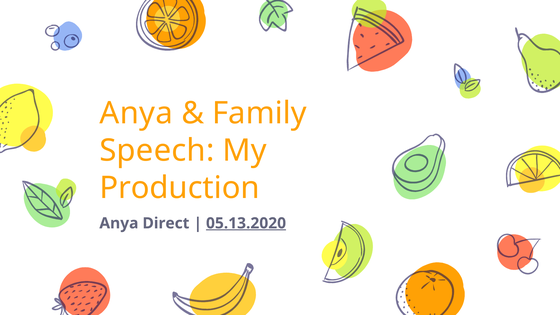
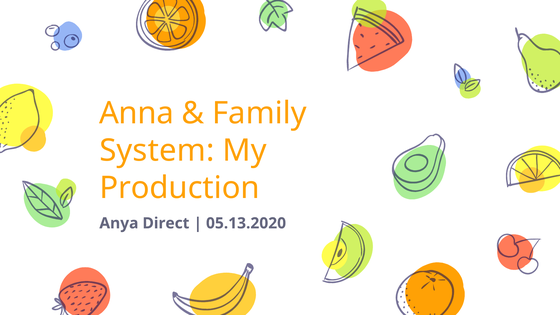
Anya at (136, 113): Anya -> Anna
Speech: Speech -> System
05.13.2020 underline: present -> none
